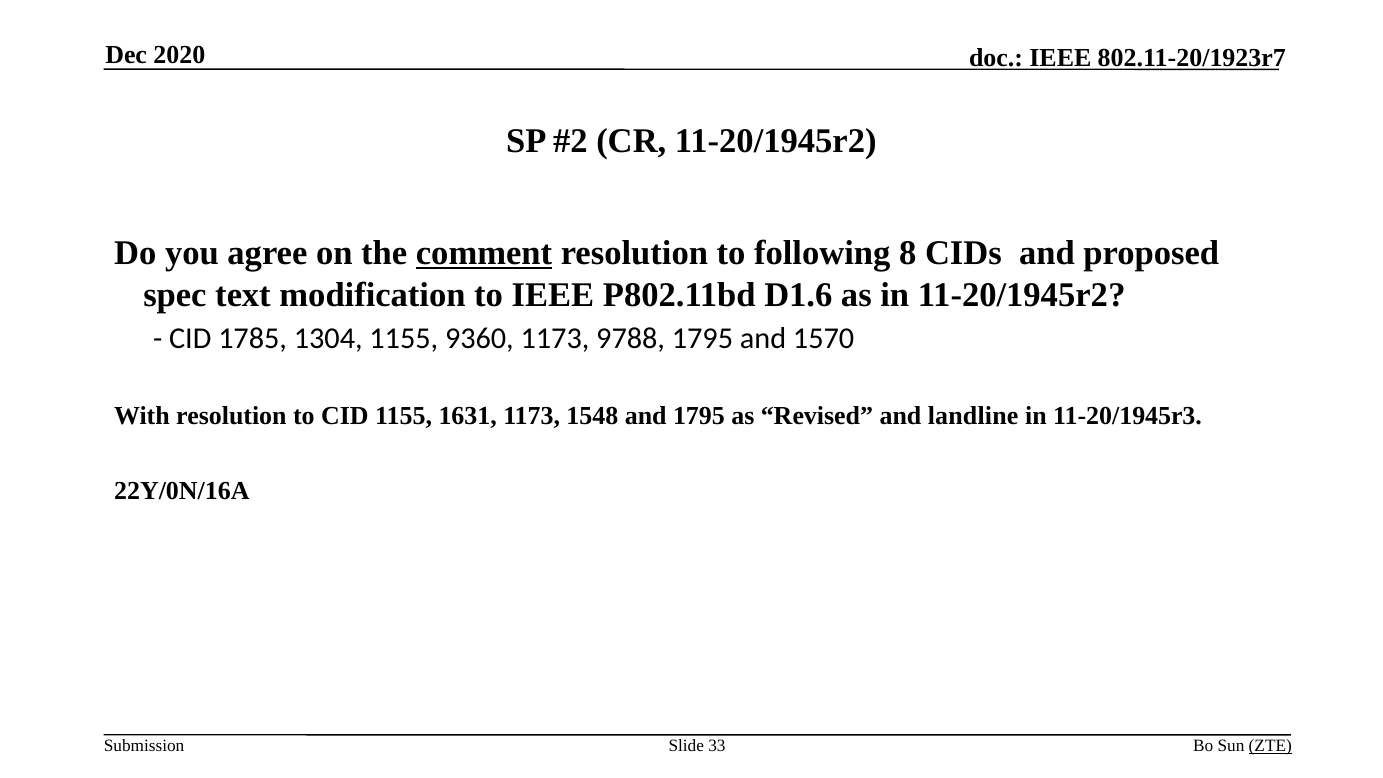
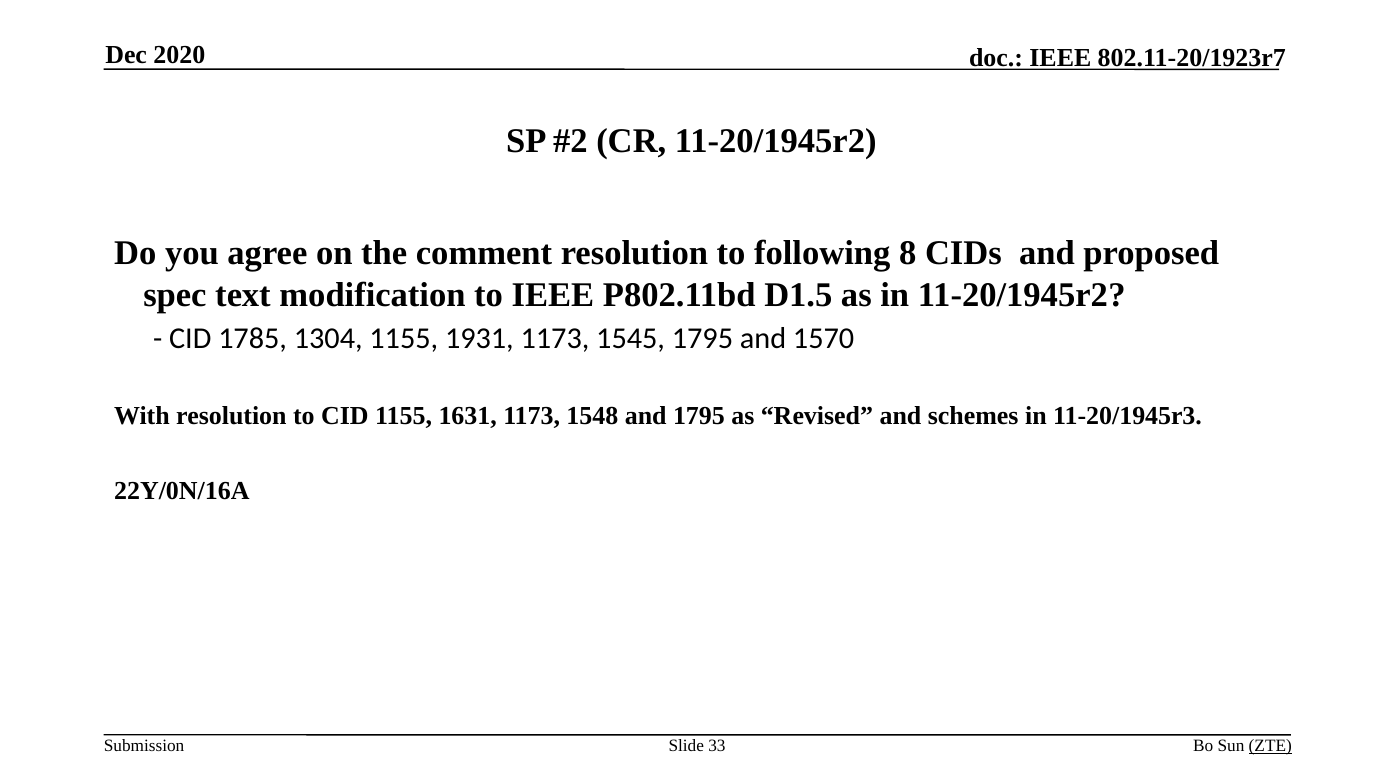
comment underline: present -> none
D1.6: D1.6 -> D1.5
9360: 9360 -> 1931
9788: 9788 -> 1545
landline: landline -> schemes
